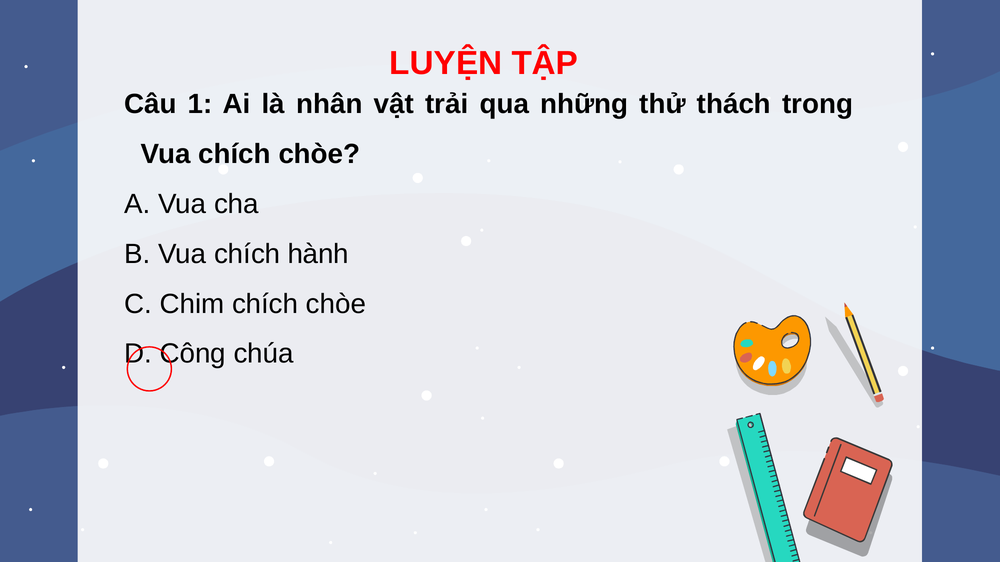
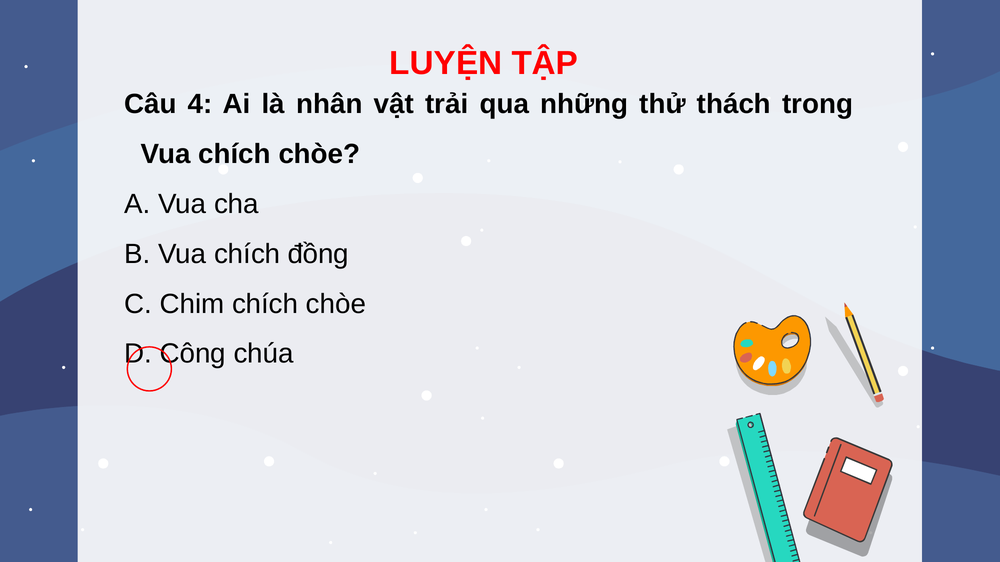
1: 1 -> 4
hành: hành -> đồng
